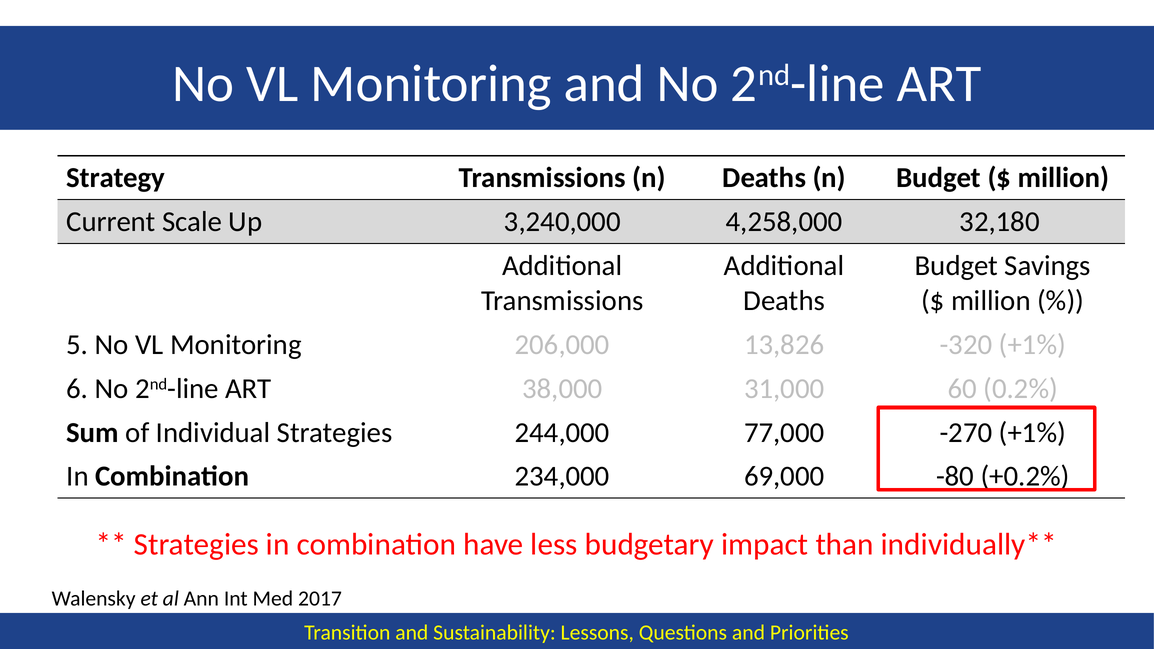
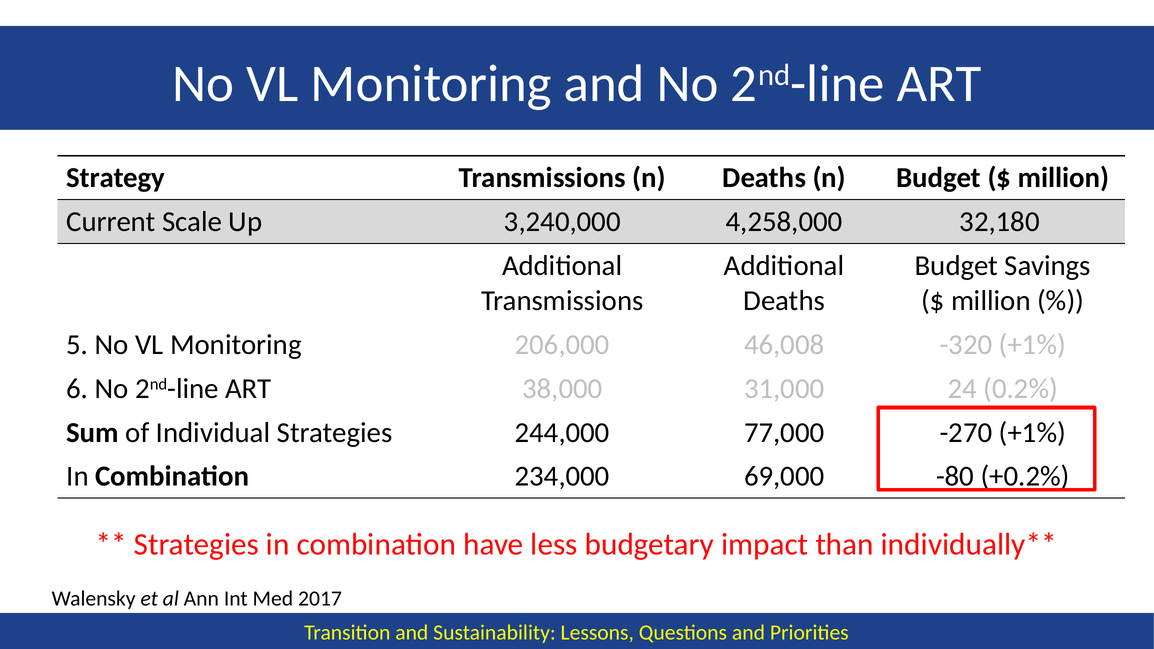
13,826: 13,826 -> 46,008
60: 60 -> 24
